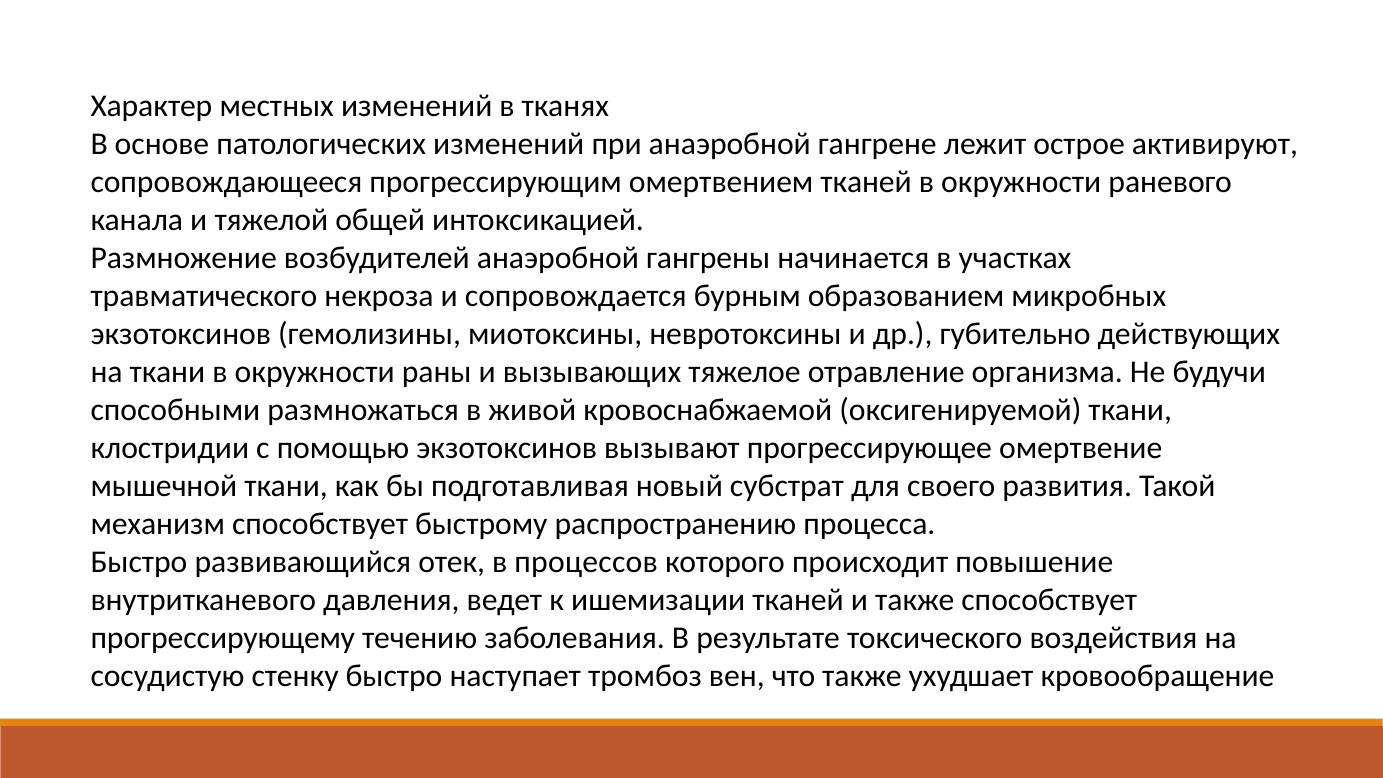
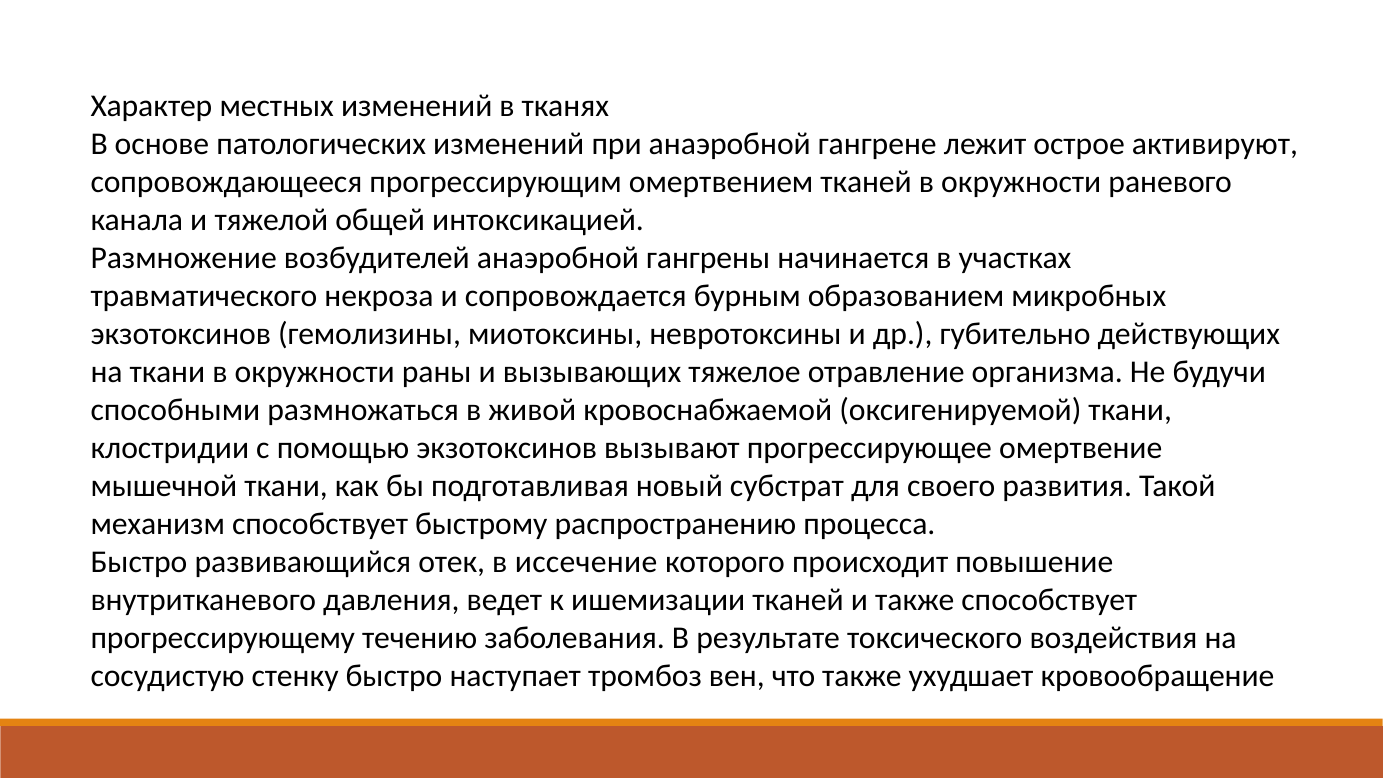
процессов: процессов -> иссечение
